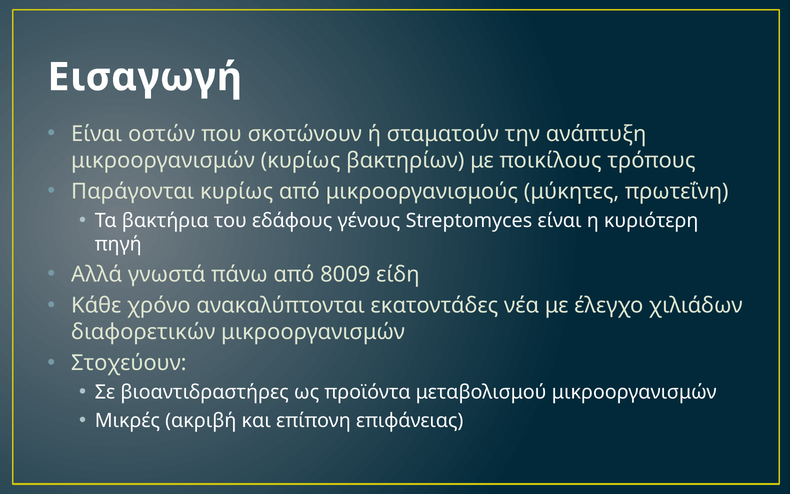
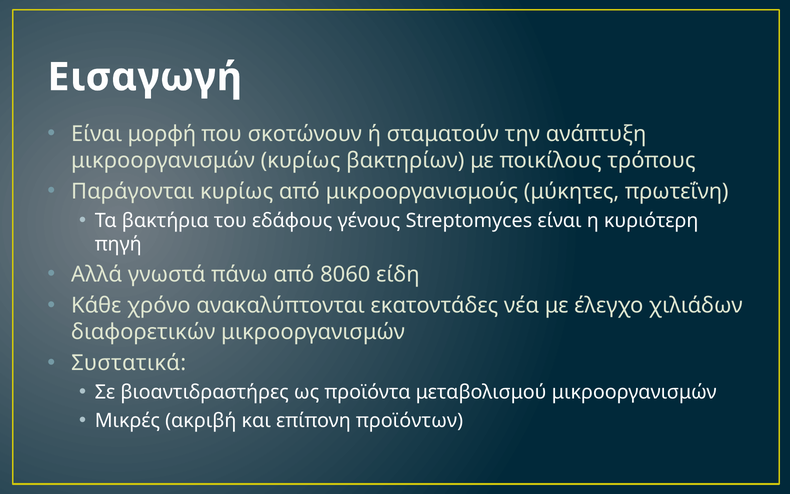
οστών: οστών -> μορφή
8009: 8009 -> 8060
Στοχεύουν: Στοχεύουν -> Συστατικά
επιφάνειας: επιφάνειας -> προϊόντων
